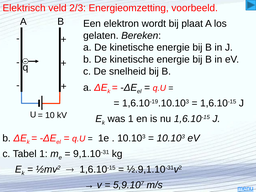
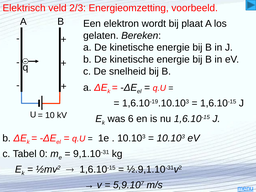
was 1: 1 -> 6
Tabel 1: 1 -> 0
